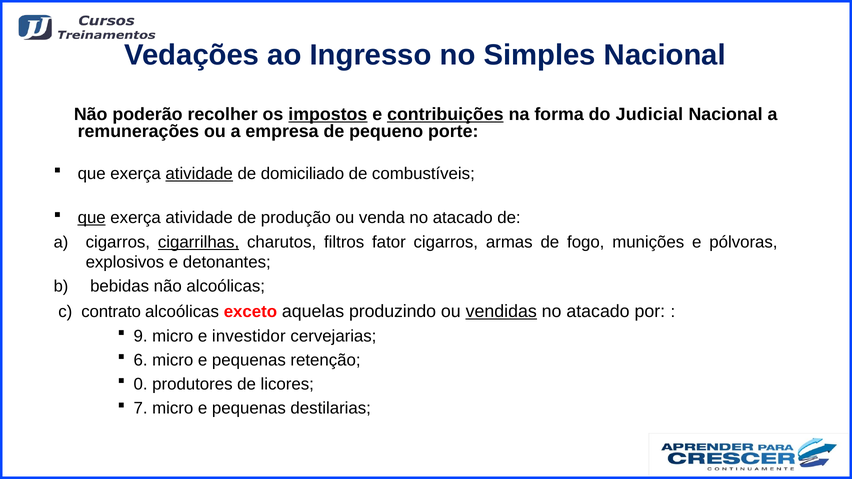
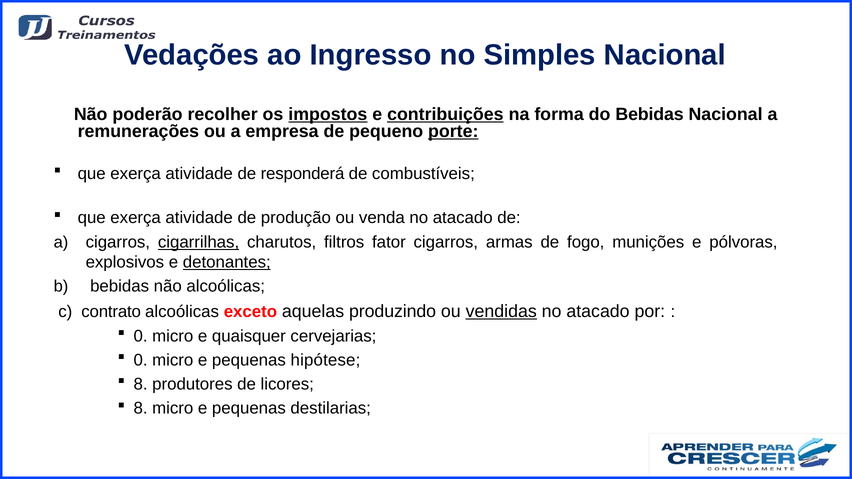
do Judicial: Judicial -> Bebidas
porte underline: none -> present
atividade at (199, 174) underline: present -> none
domiciliado: domiciliado -> responderá
que at (92, 218) underline: present -> none
detonantes underline: none -> present
9 at (141, 336): 9 -> 0
investidor: investidor -> quaisquer
6 at (141, 360): 6 -> 0
retenção: retenção -> hipótese
0 at (141, 384): 0 -> 8
7 at (141, 409): 7 -> 8
